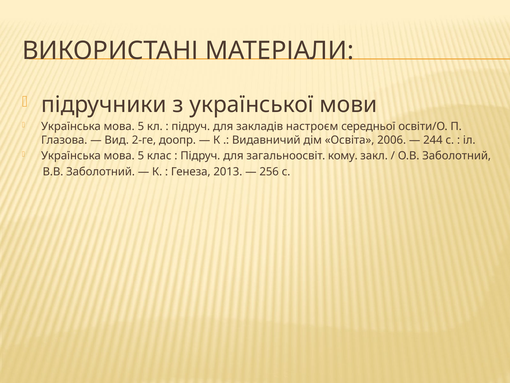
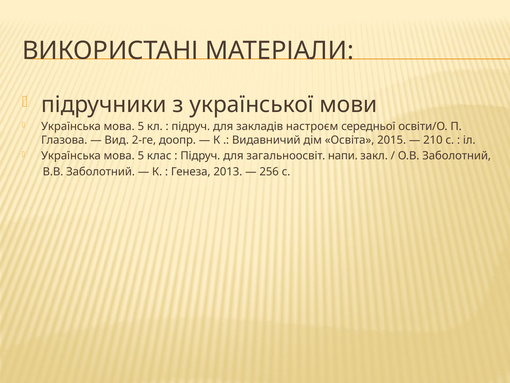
2006: 2006 -> 2015
244: 244 -> 210
кому: кому -> напи
